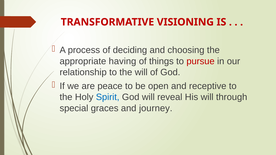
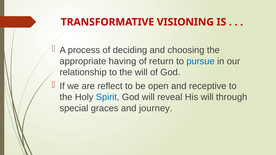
things: things -> return
pursue colour: red -> blue
peace: peace -> reflect
